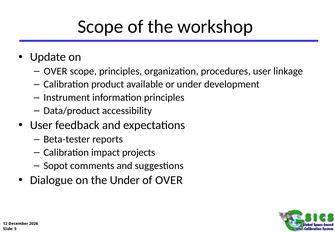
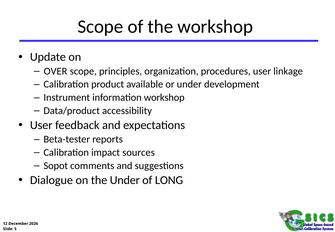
information principles: principles -> workshop
projects: projects -> sources
of OVER: OVER -> LONG
